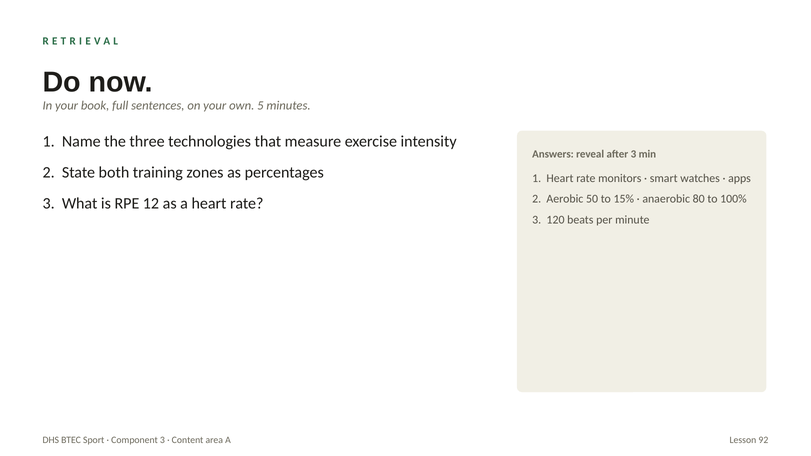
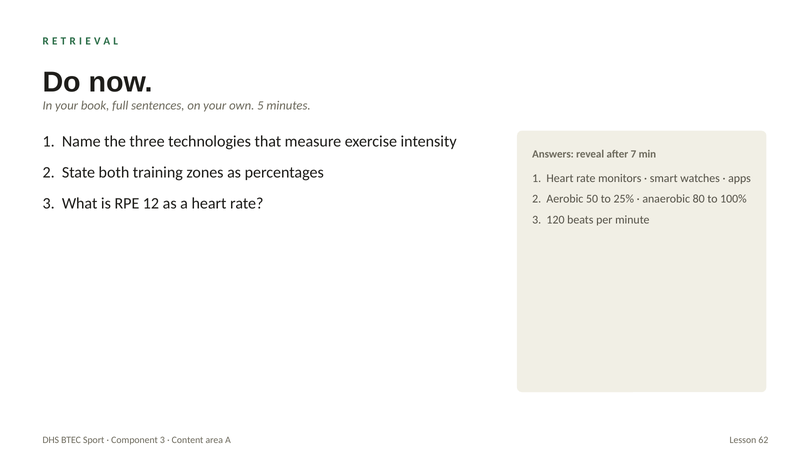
after 3: 3 -> 7
15%: 15% -> 25%
92: 92 -> 62
